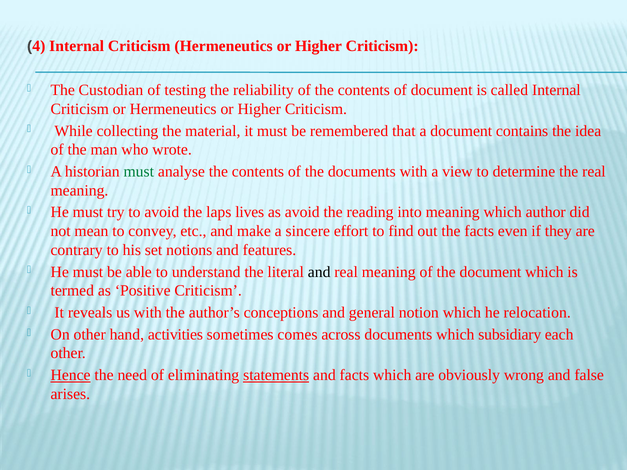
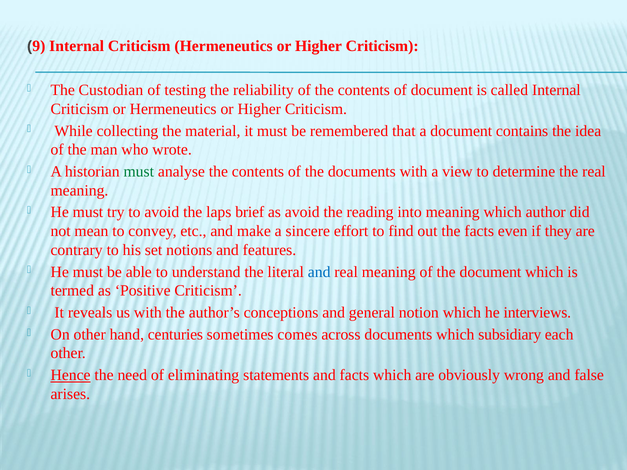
4: 4 -> 9
lives: lives -> brief
and at (319, 272) colour: black -> blue
relocation: relocation -> interviews
activities: activities -> centuries
statements underline: present -> none
